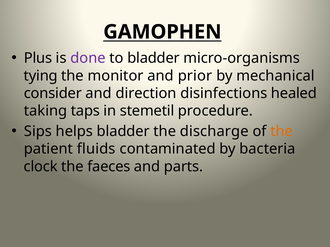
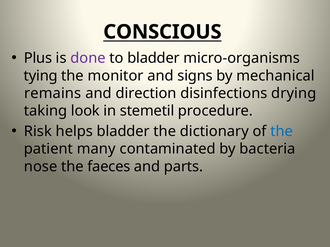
GAMOPHEN: GAMOPHEN -> CONSCIOUS
prior: prior -> signs
consider: consider -> remains
healed: healed -> drying
taps: taps -> look
Sips: Sips -> Risk
discharge: discharge -> dictionary
the at (282, 132) colour: orange -> blue
fluids: fluids -> many
clock: clock -> nose
